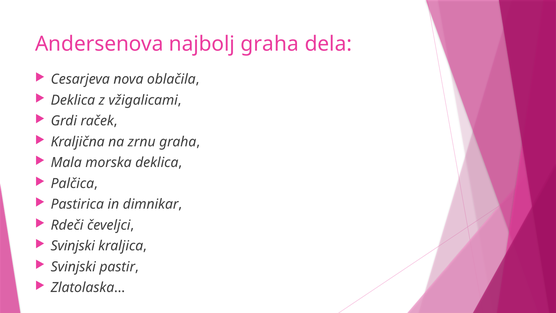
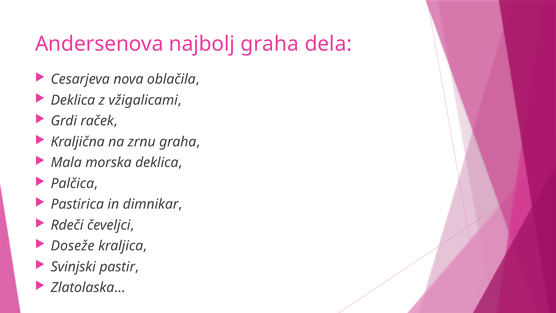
Svinjski at (73, 246): Svinjski -> Doseže
